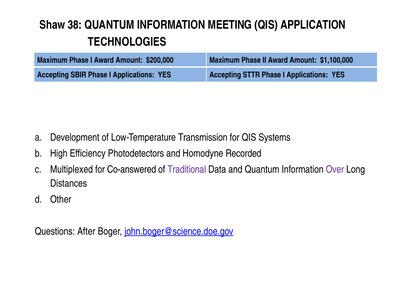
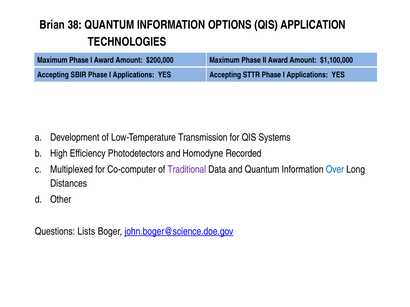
Shaw: Shaw -> Brian
MEETING: MEETING -> OPTIONS
Co-answered: Co-answered -> Co-computer
Over colour: purple -> blue
After: After -> Lists
